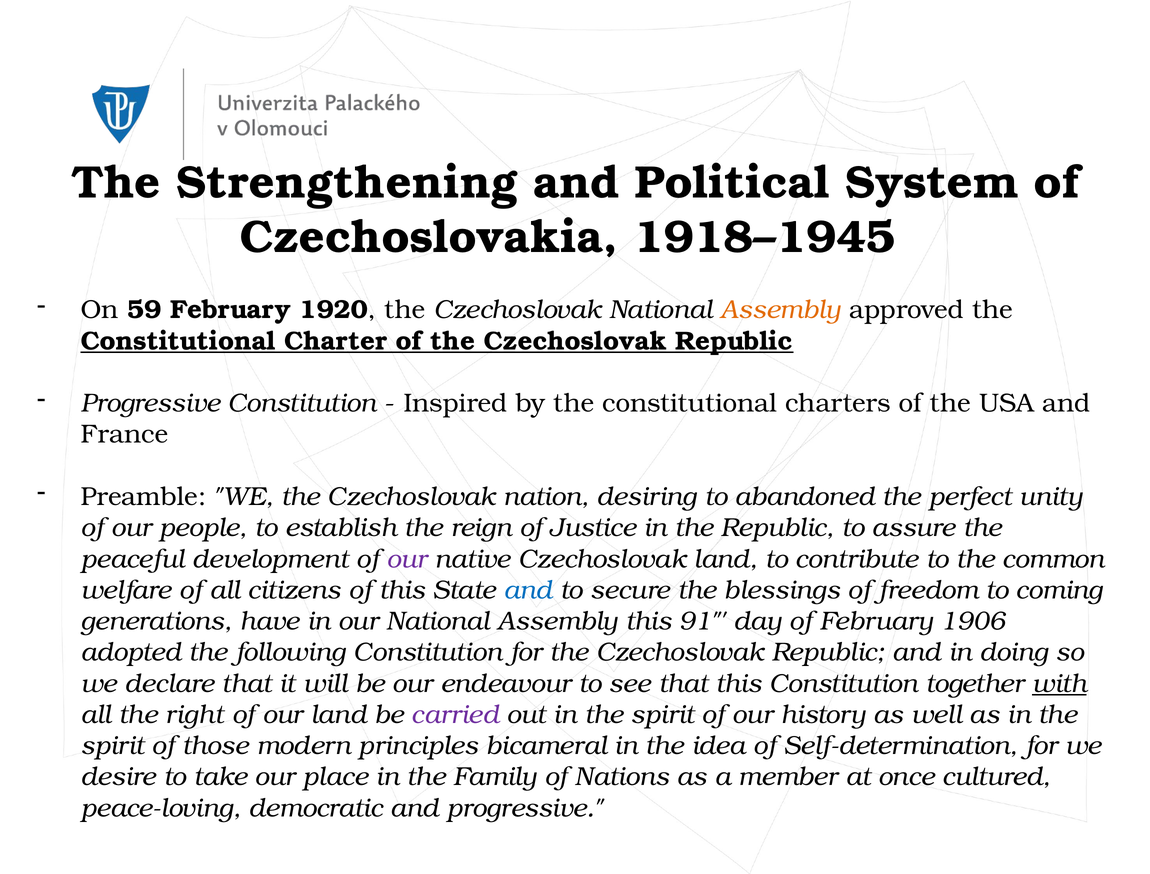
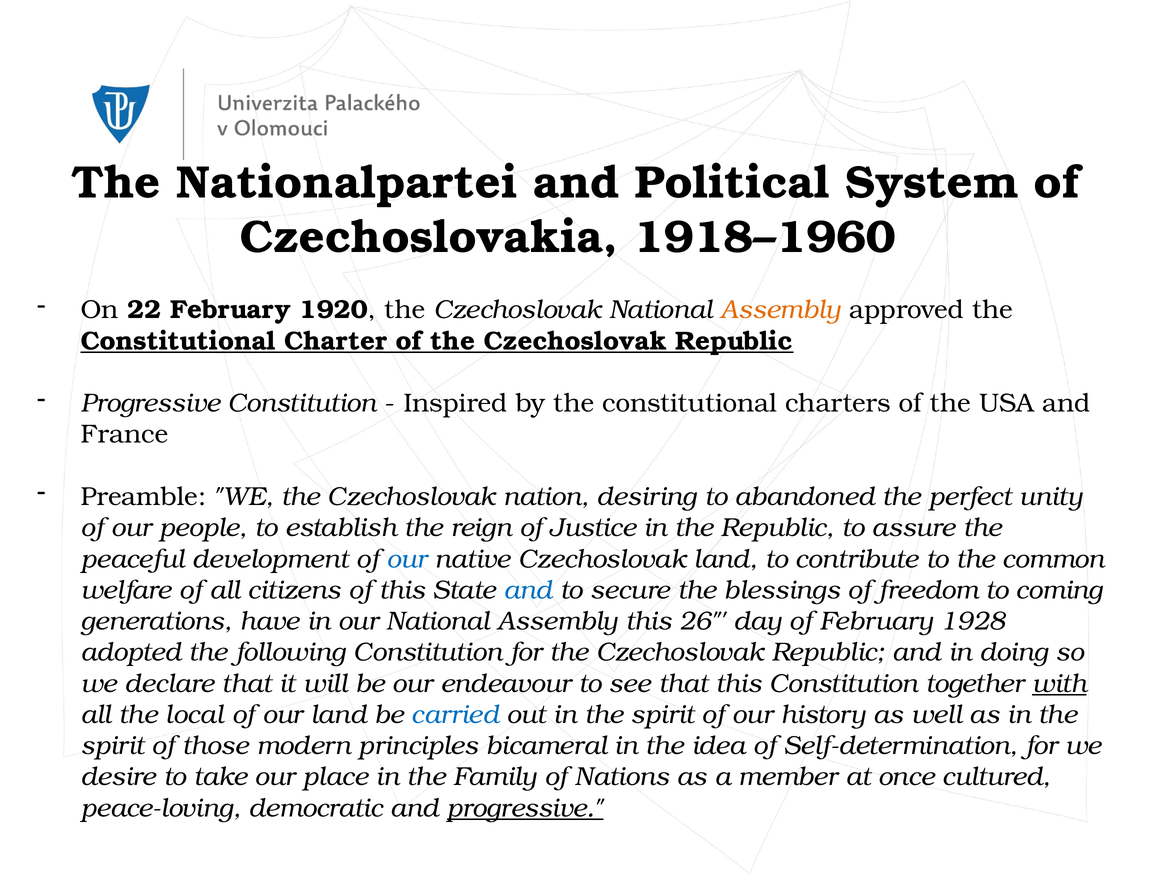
Strengthening: Strengthening -> Nationalpartei
1918–1945: 1918–1945 -> 1918–1960
59: 59 -> 22
our at (407, 559) colour: purple -> blue
91: 91 -> 26
1906: 1906 -> 1928
right: right -> local
carried colour: purple -> blue
progressive at (525, 808) underline: none -> present
